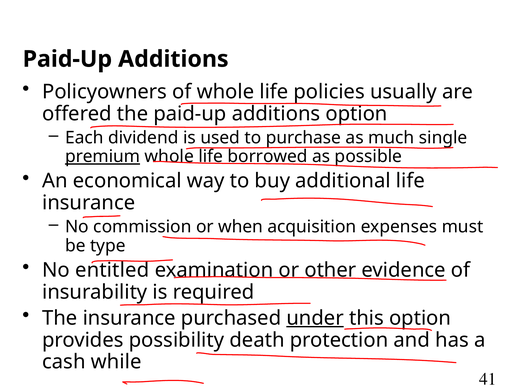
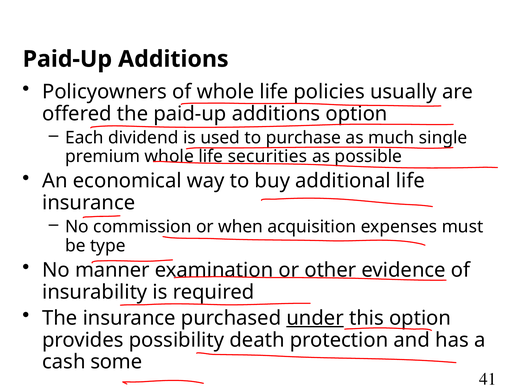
premium underline: present -> none
borrowed: borrowed -> securities
entitled: entitled -> manner
while: while -> some
